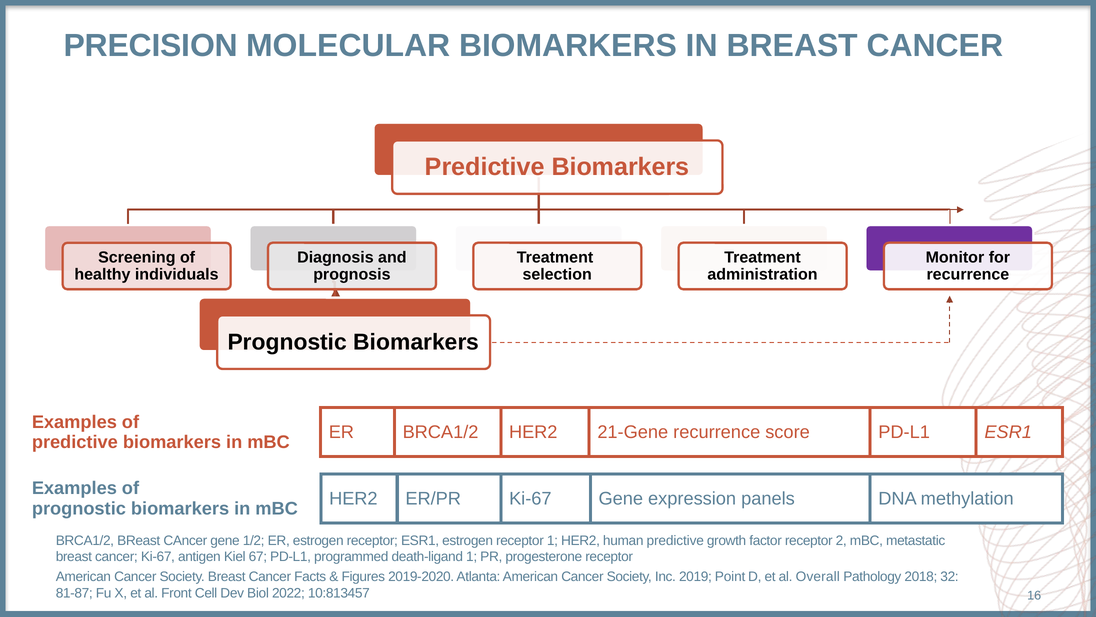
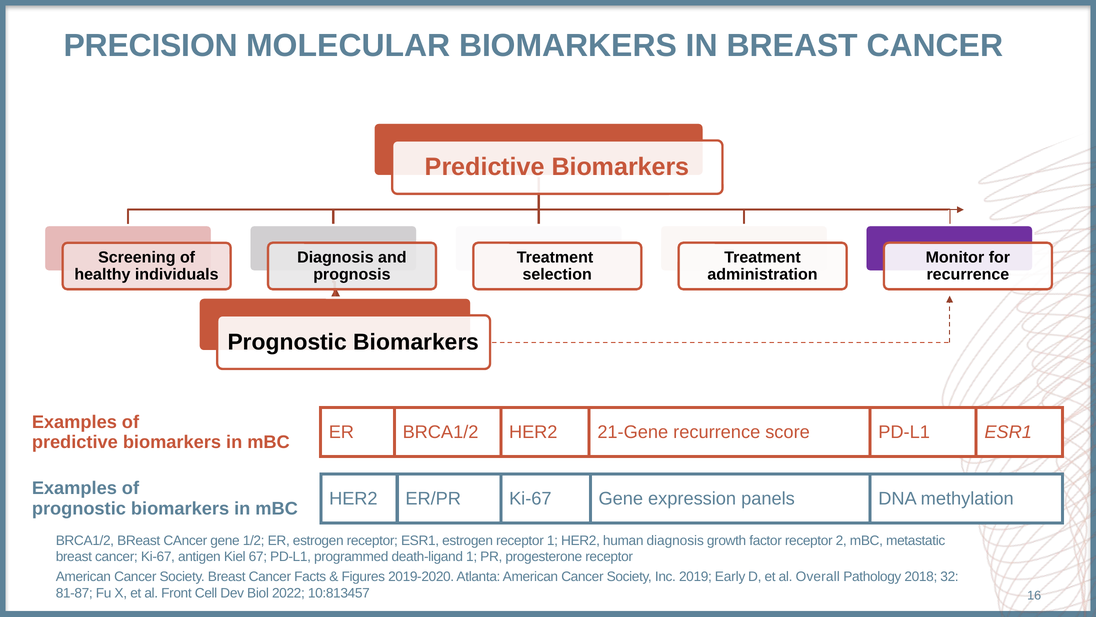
human predictive: predictive -> diagnosis
Point: Point -> Early
